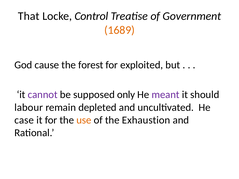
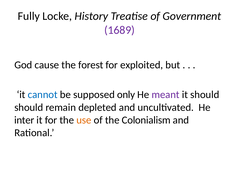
That: That -> Fully
Control: Control -> History
1689 colour: orange -> purple
cannot colour: purple -> blue
labour at (29, 108): labour -> should
case: case -> inter
Exhaustion: Exhaustion -> Colonialism
